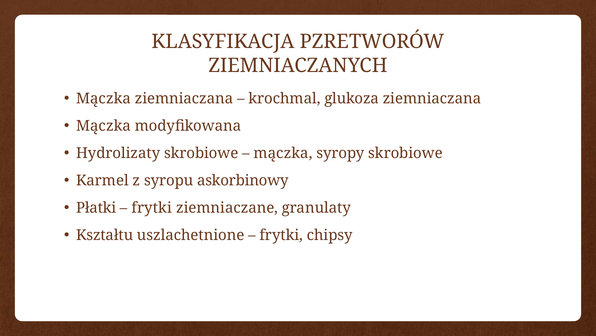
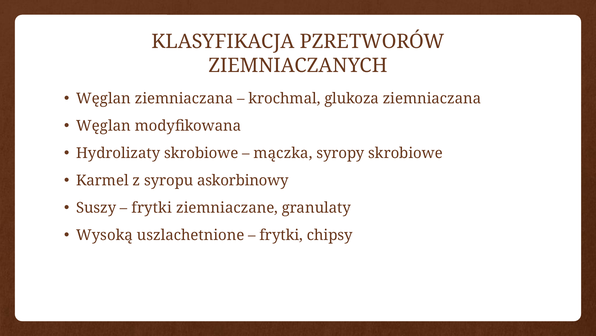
Mączka at (103, 98): Mączka -> Węglan
Mączka at (103, 126): Mączka -> Węglan
Płatki: Płatki -> Suszy
Kształtu: Kształtu -> Wysoką
